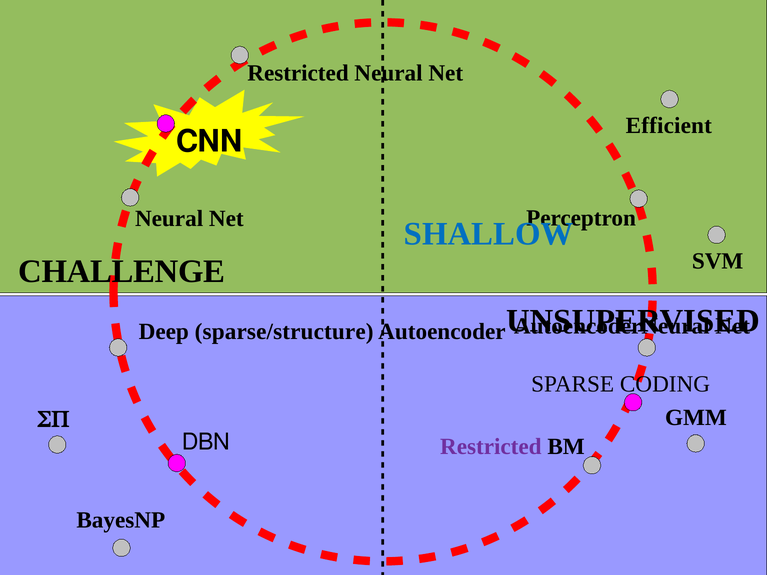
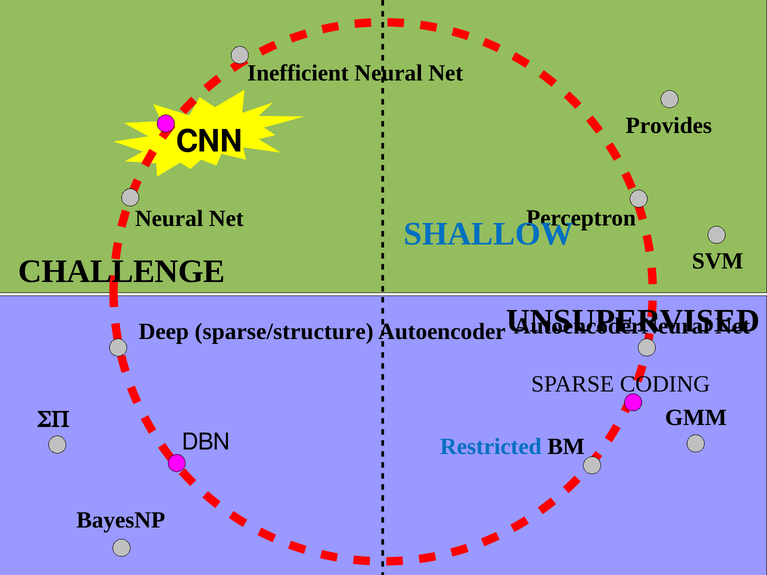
Restricted at (298, 73): Restricted -> Inefficient
Efficient: Efficient -> Provides
Restricted at (491, 447) colour: purple -> blue
